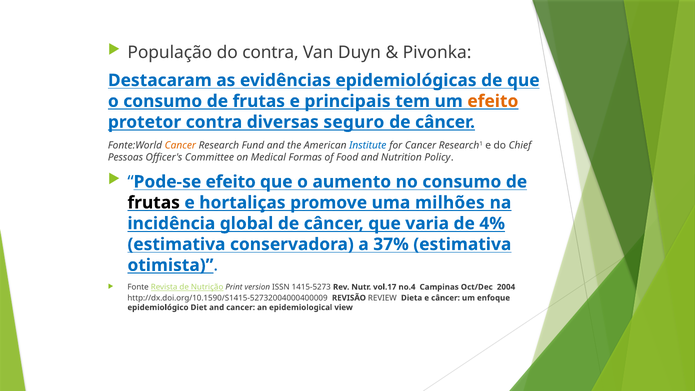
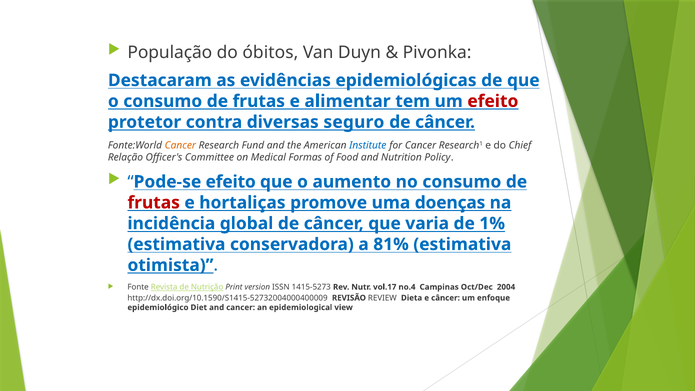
do contra: contra -> óbitos
principais: principais -> alimentar
efeito at (493, 101) colour: orange -> red
Pessoas: Pessoas -> Relação
frutas at (154, 203) colour: black -> red
milhões: milhões -> doenças
4%: 4% -> 1%
37%: 37% -> 81%
